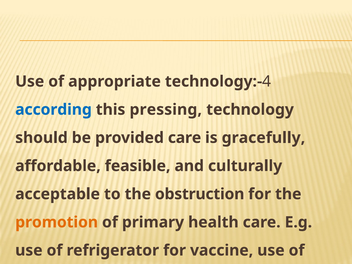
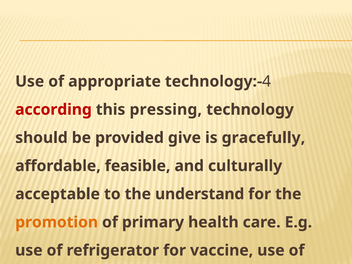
according colour: blue -> red
provided care: care -> give
obstruction: obstruction -> understand
